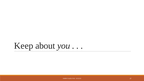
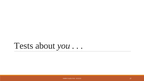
Keep: Keep -> Tests
